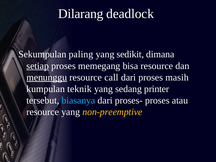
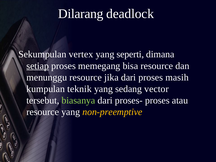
paling: paling -> vertex
sedikit: sedikit -> seperti
menunggu underline: present -> none
call: call -> jika
printer: printer -> vector
biasanya colour: light blue -> light green
